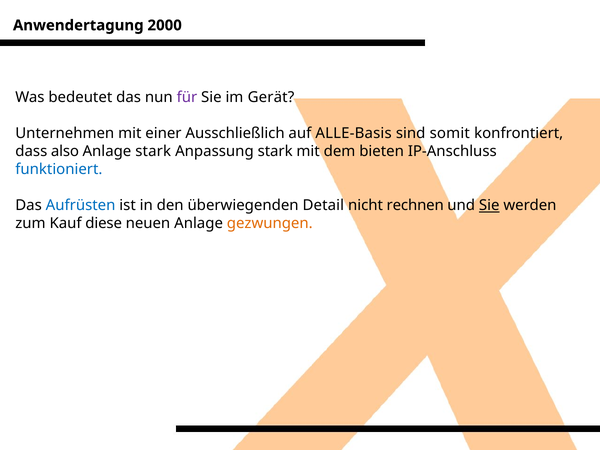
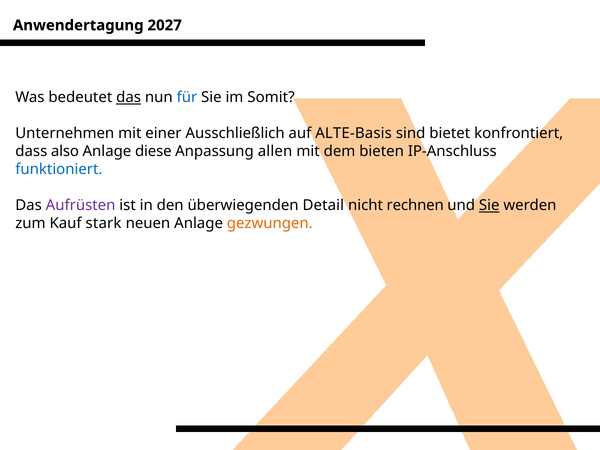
2000: 2000 -> 2027
das at (129, 97) underline: none -> present
für colour: purple -> blue
Gerät: Gerät -> Somit
ALLE-Basis: ALLE-Basis -> ALTE-Basis
somit: somit -> bietet
Anlage stark: stark -> diese
Anpassung stark: stark -> allen
Aufrüsten colour: blue -> purple
diese: diese -> stark
